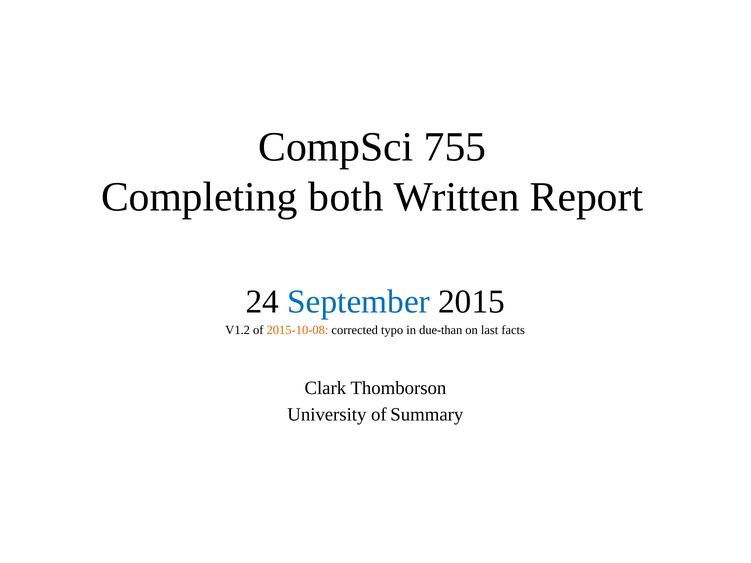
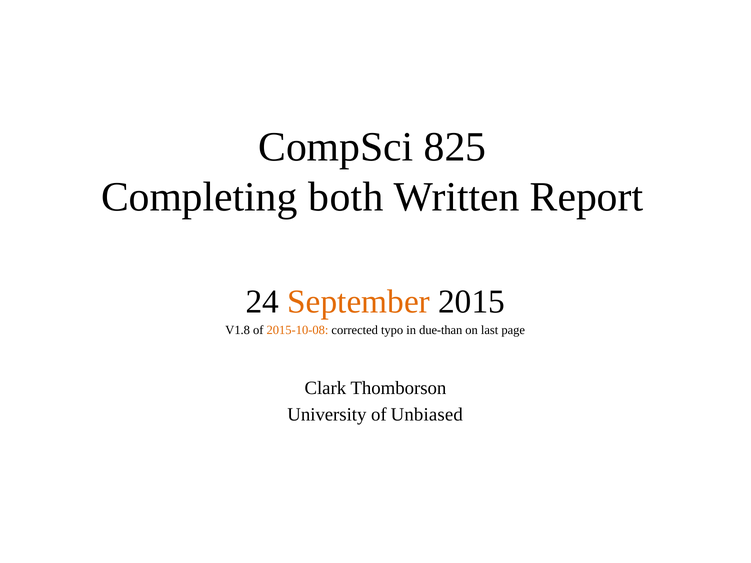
755: 755 -> 825
September colour: blue -> orange
V1.2: V1.2 -> V1.8
facts: facts -> page
Summary: Summary -> Unbiased
